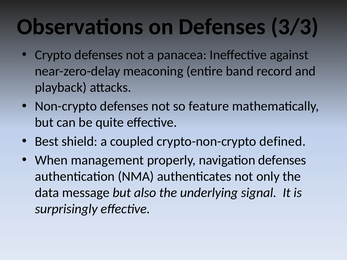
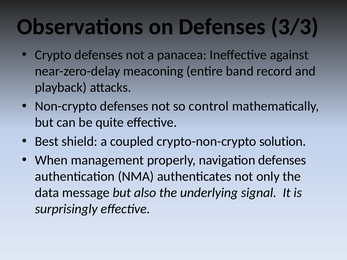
feature: feature -> control
defined: defined -> solution
